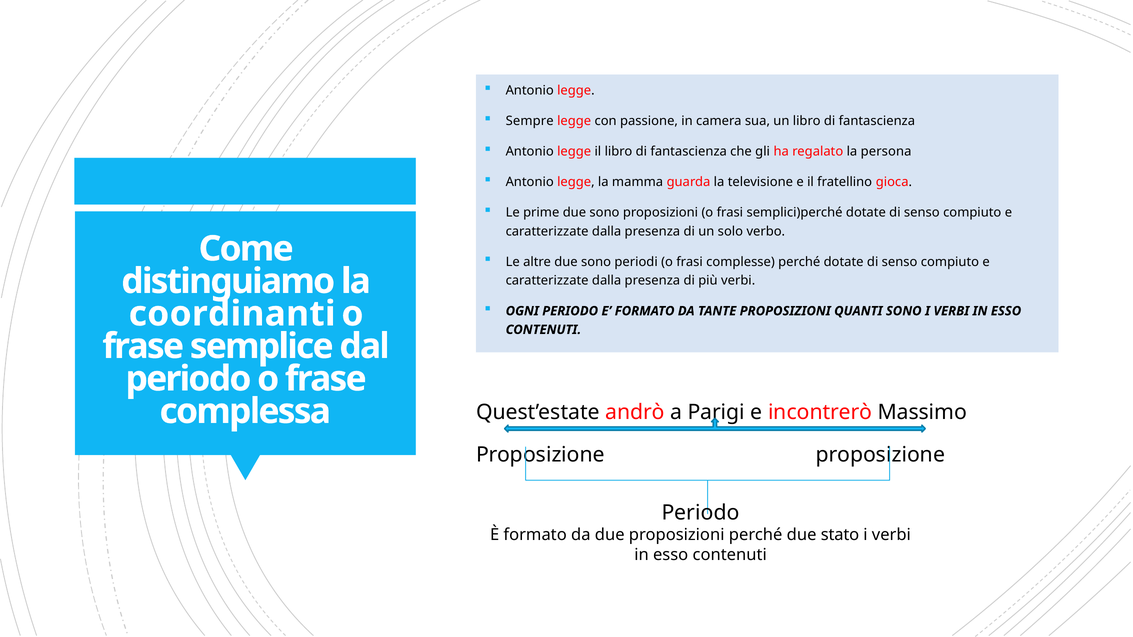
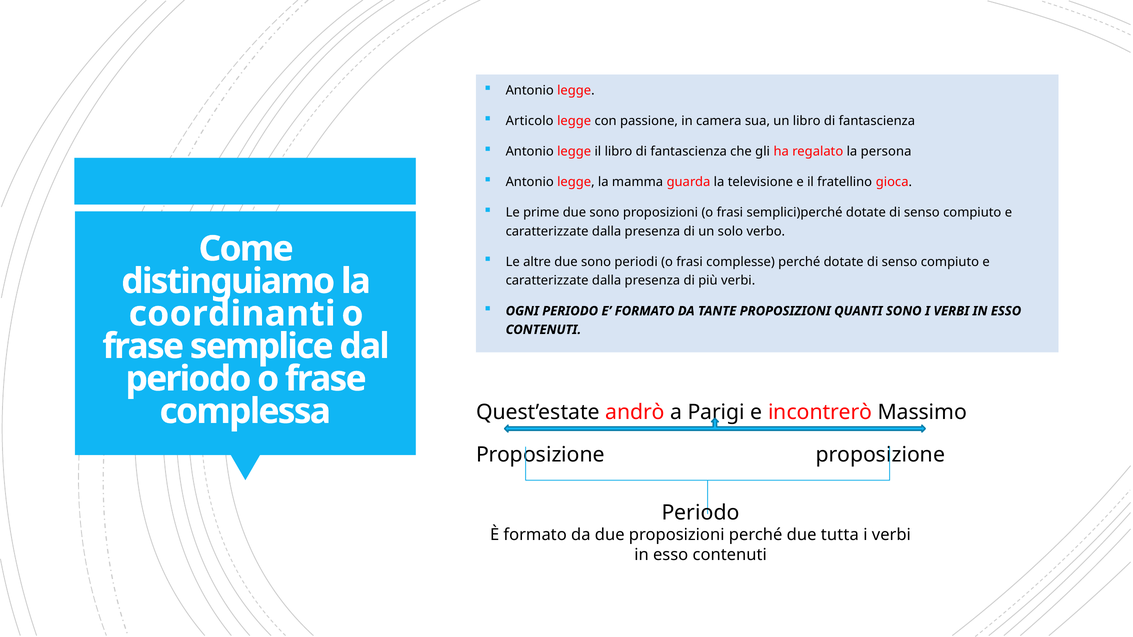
Sempre: Sempre -> Articolo
stato: stato -> tutta
